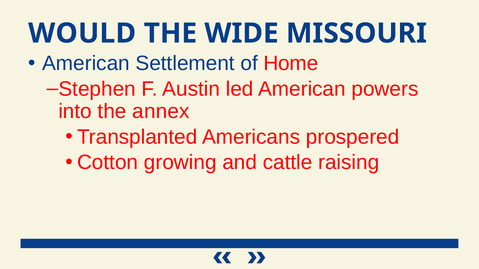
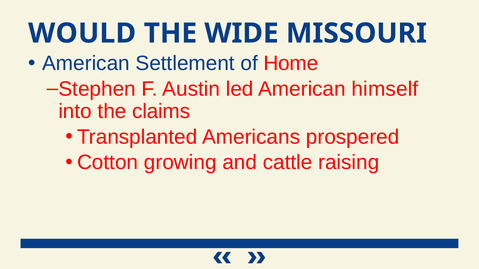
powers: powers -> himself
annex: annex -> claims
